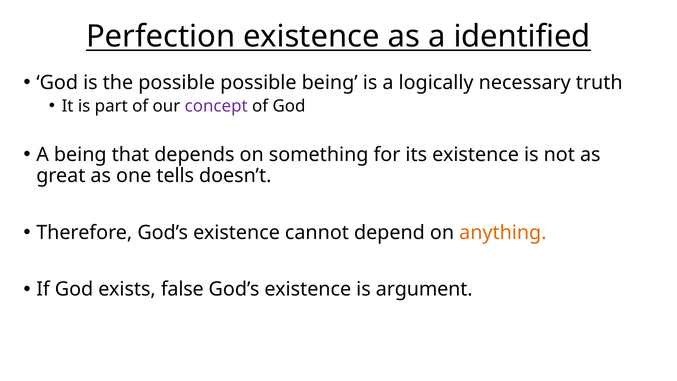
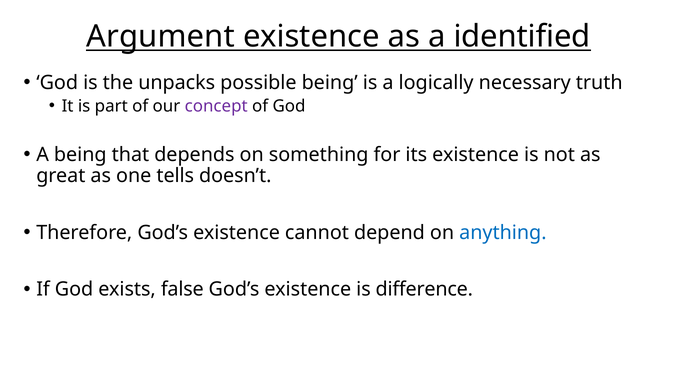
Perfection: Perfection -> Argument
the possible: possible -> unpacks
anything colour: orange -> blue
argument: argument -> difference
